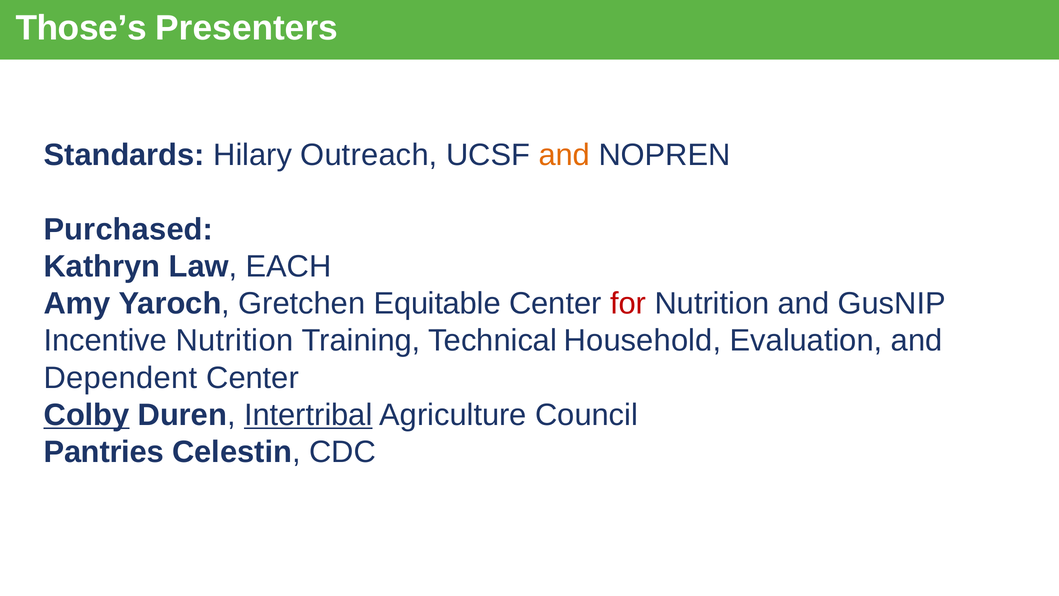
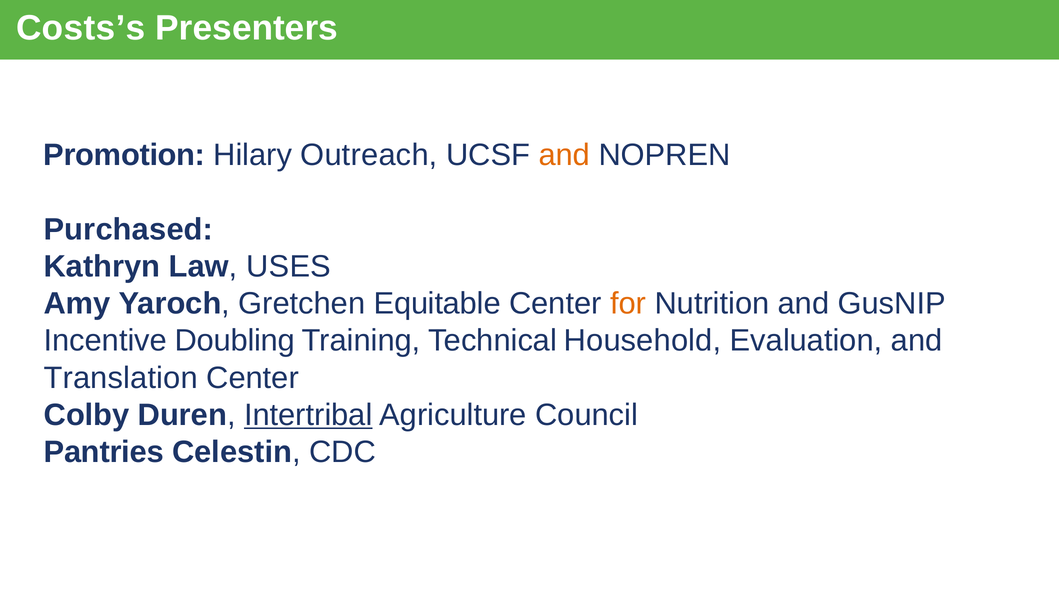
Those’s: Those’s -> Costs’s
Standards: Standards -> Promotion
EACH: EACH -> USES
for colour: red -> orange
Incentive Nutrition: Nutrition -> Doubling
Dependent: Dependent -> Translation
Colby underline: present -> none
